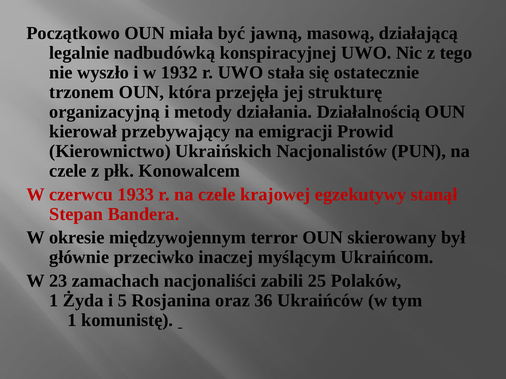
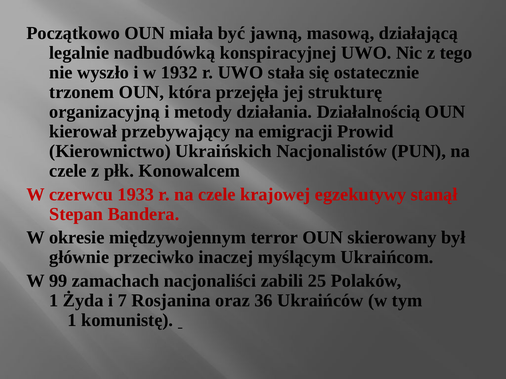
23: 23 -> 99
5: 5 -> 7
